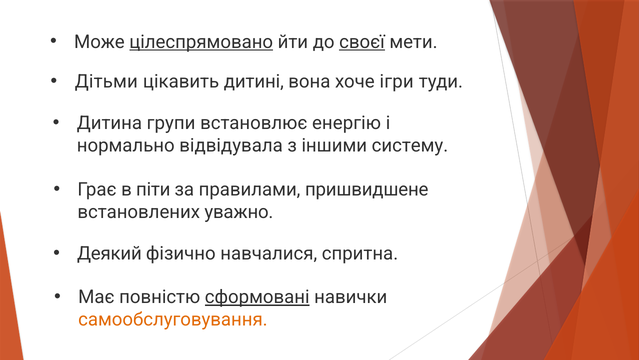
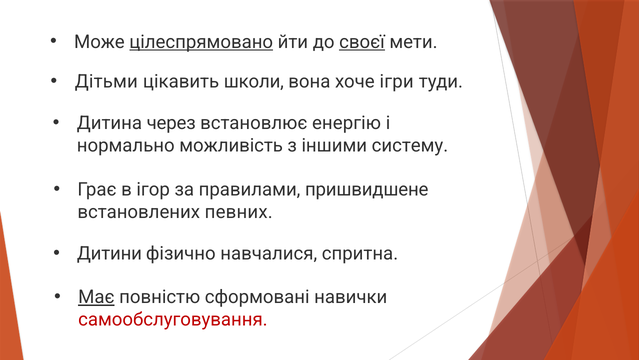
дитині: дитині -> школи
групи: групи -> через
відвідувала: відвідувала -> можливість
піти: піти -> ігор
уважно: уважно -> певних
Деякий: Деякий -> Дитини
Має underline: none -> present
сформовані underline: present -> none
самообслуговування colour: orange -> red
